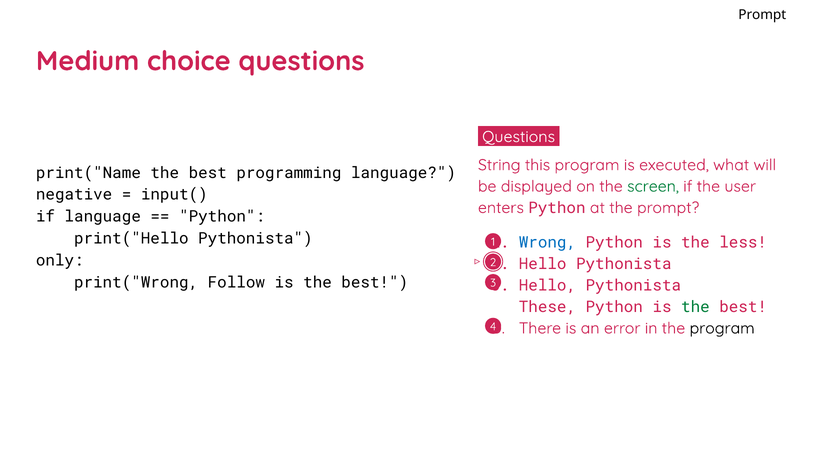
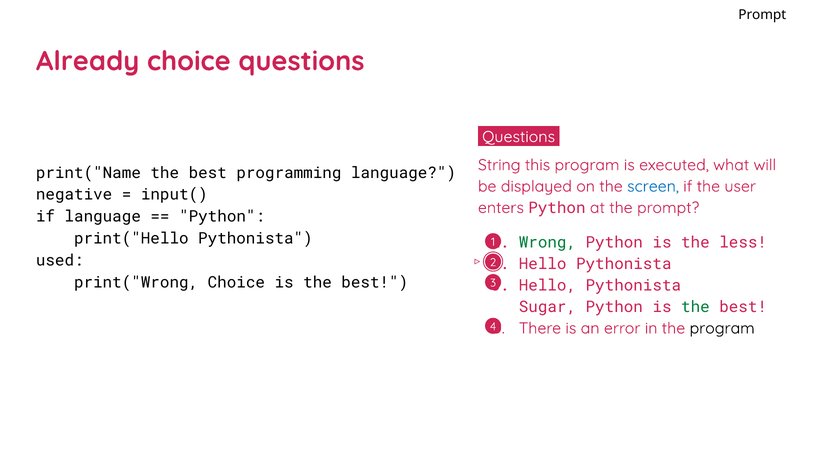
Medium: Medium -> Already
screen colour: green -> blue
Wrong colour: blue -> green
only: only -> used
print("Wrong Follow: Follow -> Choice
These: These -> Sugar
